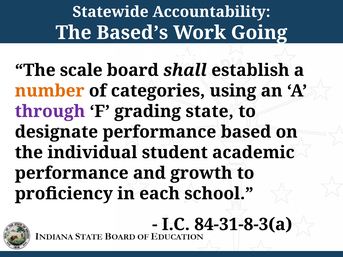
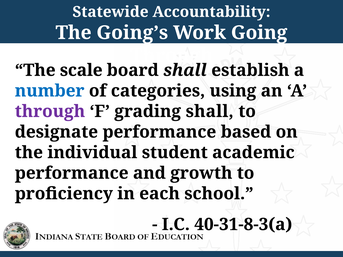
Based’s: Based’s -> Going’s
number colour: orange -> blue
grading state: state -> shall
84-31-8-3(a: 84-31-8-3(a -> 40-31-8-3(a
